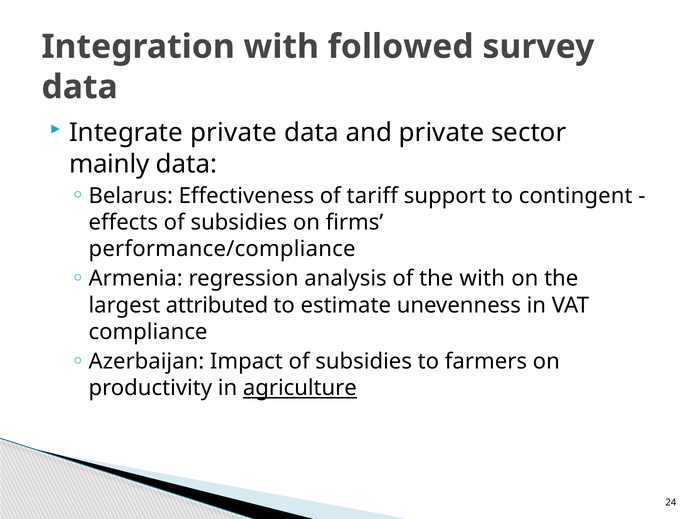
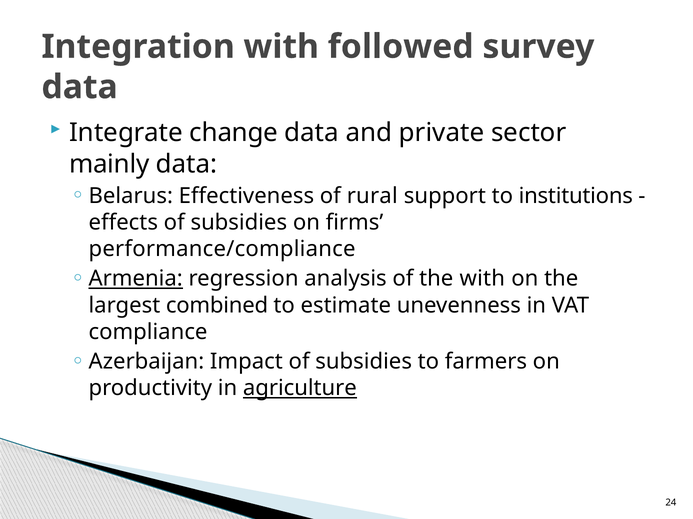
Integrate private: private -> change
tariff: tariff -> rural
contingent: contingent -> institutions
Armenia underline: none -> present
attributed: attributed -> combined
